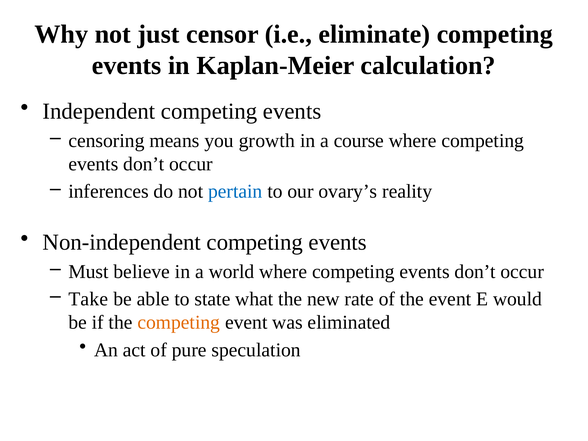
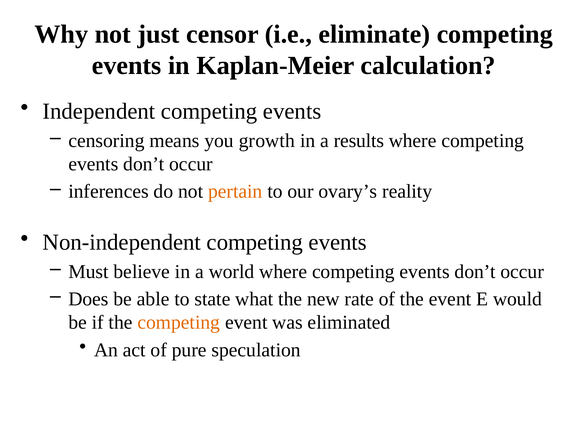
course: course -> results
pertain colour: blue -> orange
Take: Take -> Does
